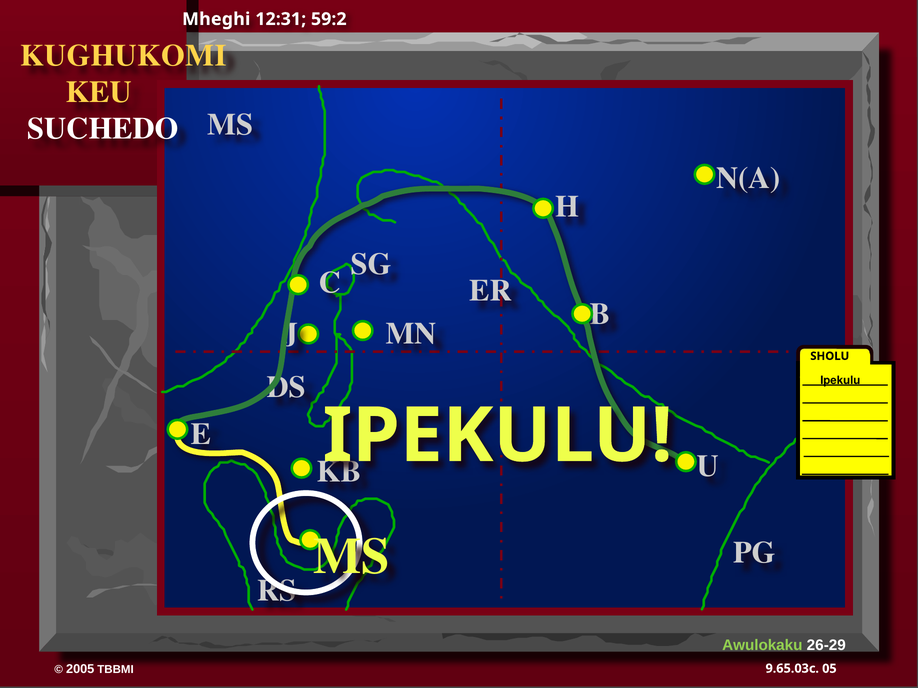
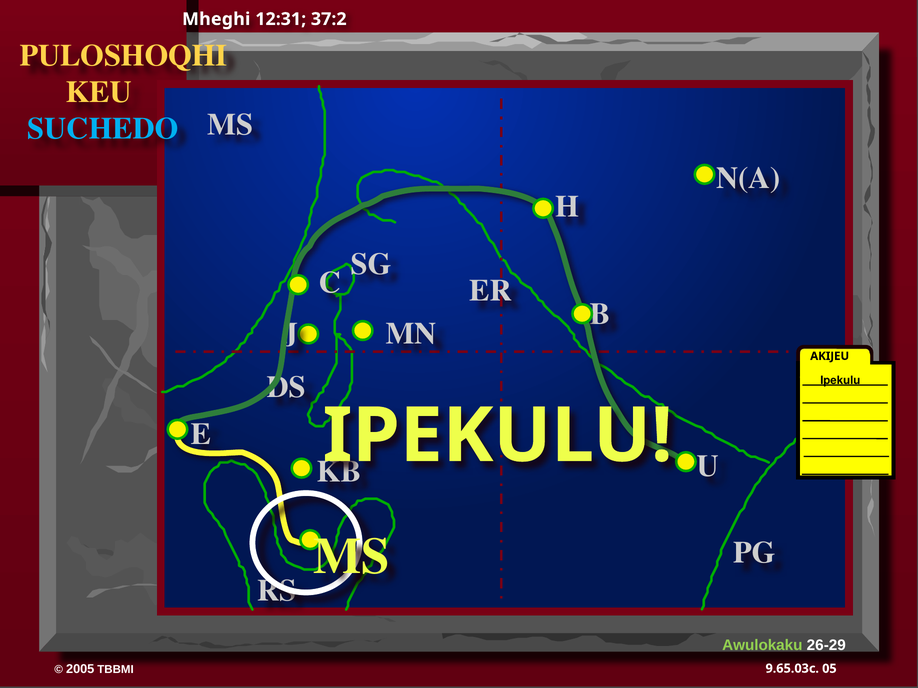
59:2: 59:2 -> 37:2
KUGHUKOMI: KUGHUKOMI -> PULOSHOQHI
SUCHEDO colour: white -> light blue
SHOLU: SHOLU -> AKIJEU
